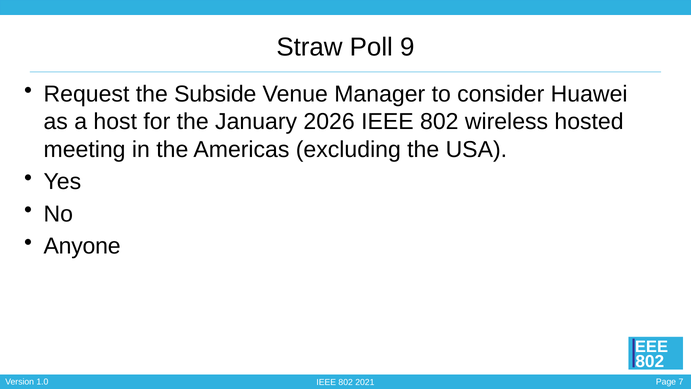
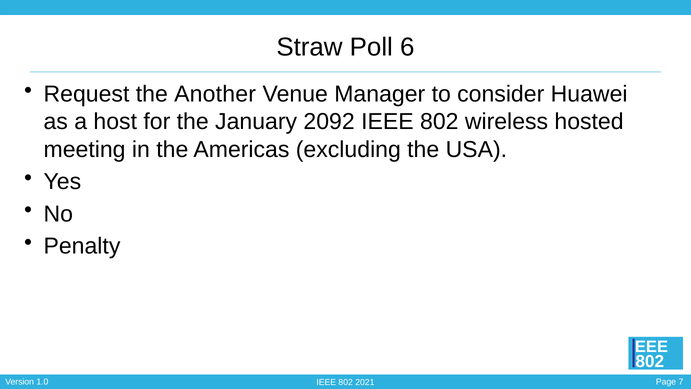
9: 9 -> 6
Subside: Subside -> Another
2026: 2026 -> 2092
Anyone: Anyone -> Penalty
